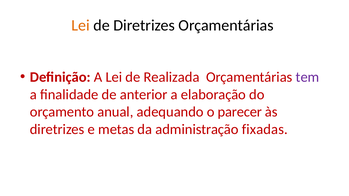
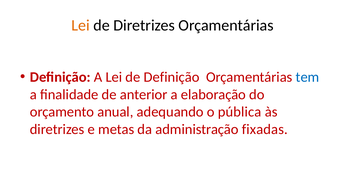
de Realizada: Realizada -> Definição
tem colour: purple -> blue
parecer: parecer -> pública
